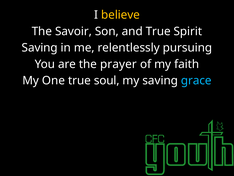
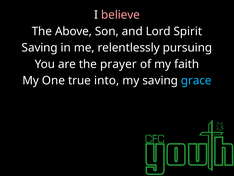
believe colour: yellow -> pink
Savoir: Savoir -> Above
and True: True -> Lord
soul: soul -> into
